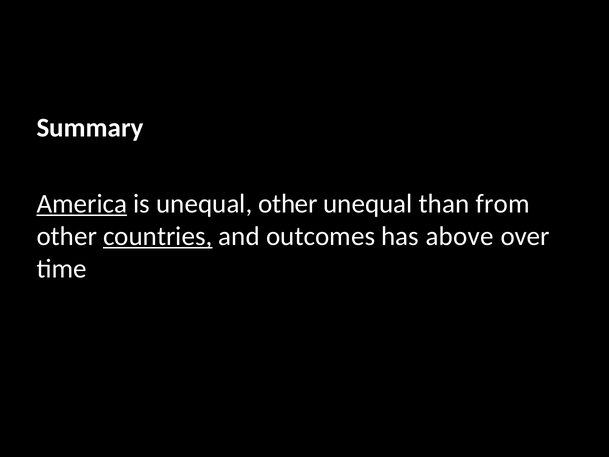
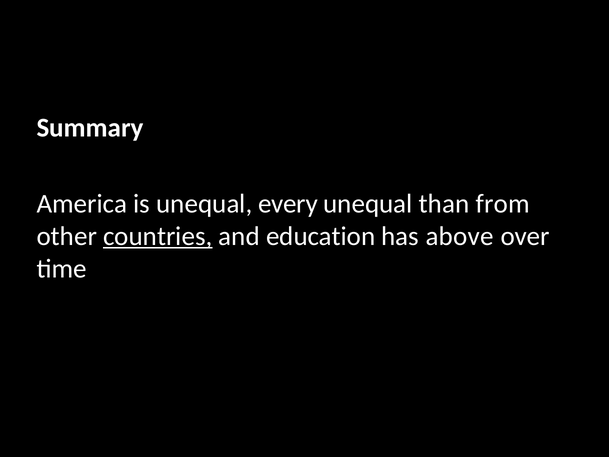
America underline: present -> none
unequal other: other -> every
outcomes: outcomes -> education
